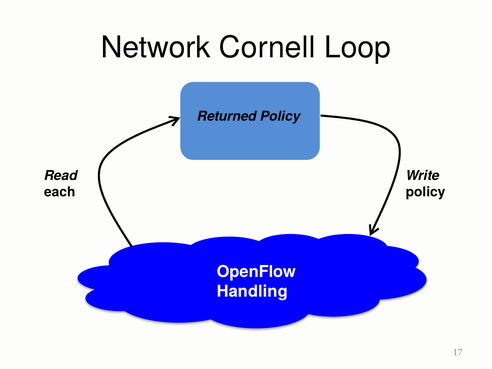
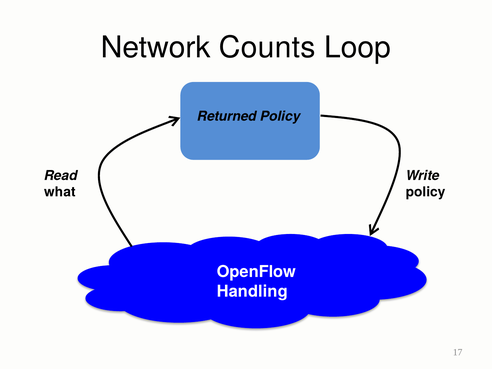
Cornell: Cornell -> Counts
each: each -> what
